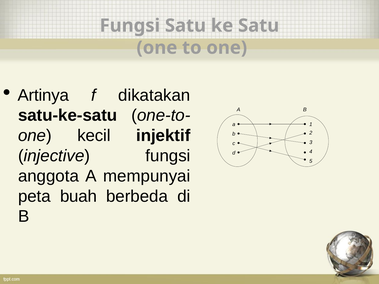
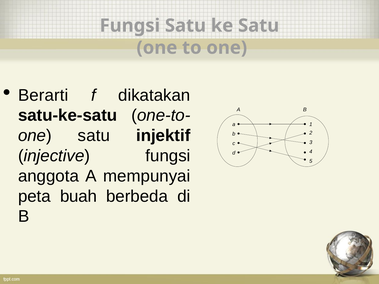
Artinya: Artinya -> Berarti
one kecil: kecil -> satu
